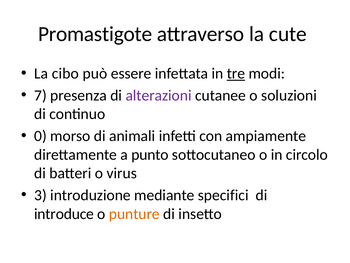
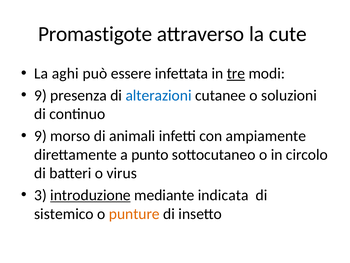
cibo: cibo -> aghi
7 at (40, 95): 7 -> 9
alterazioni colour: purple -> blue
0 at (40, 136): 0 -> 9
introduzione underline: none -> present
specifici: specifici -> indicata
introduce: introduce -> sistemico
